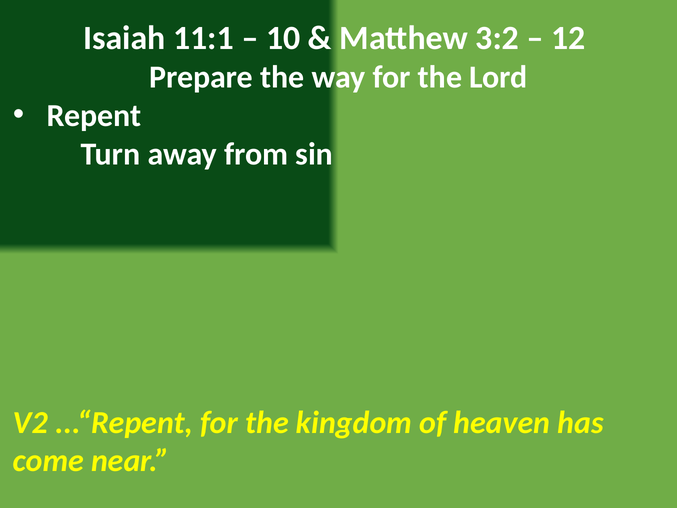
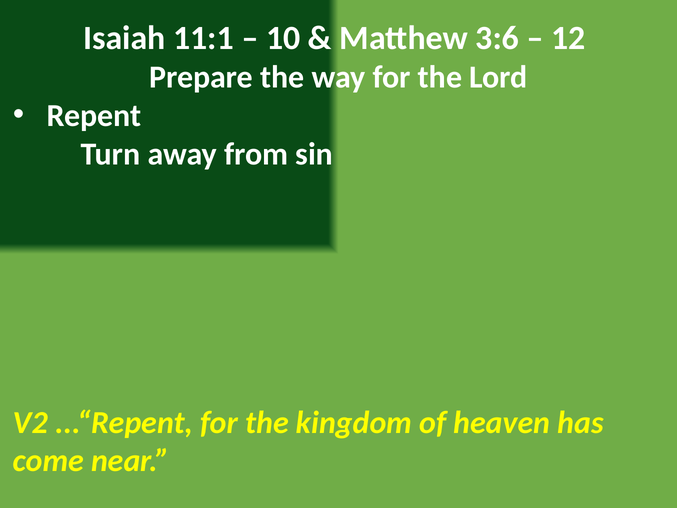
3:2: 3:2 -> 3:6
